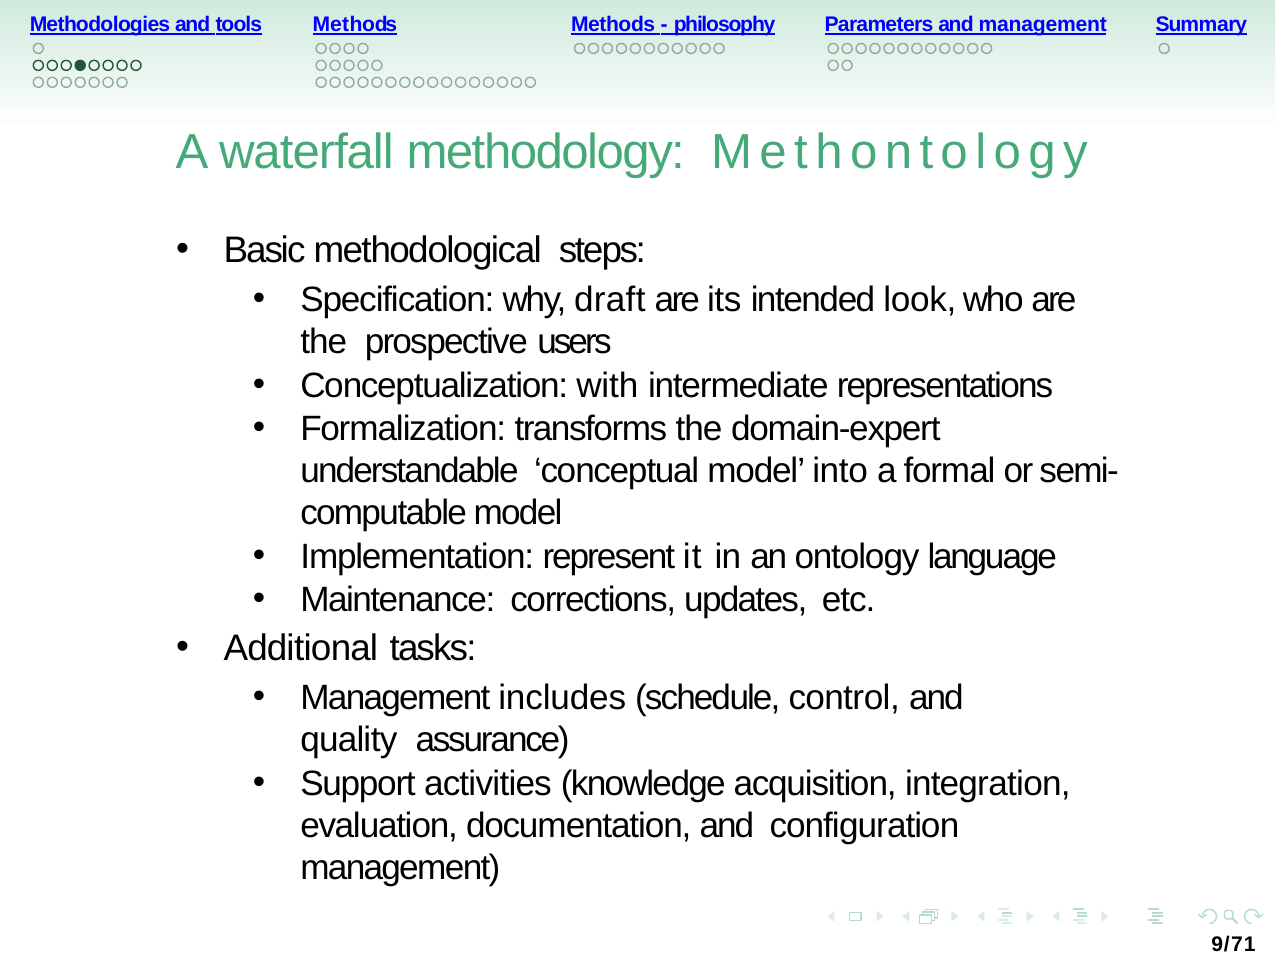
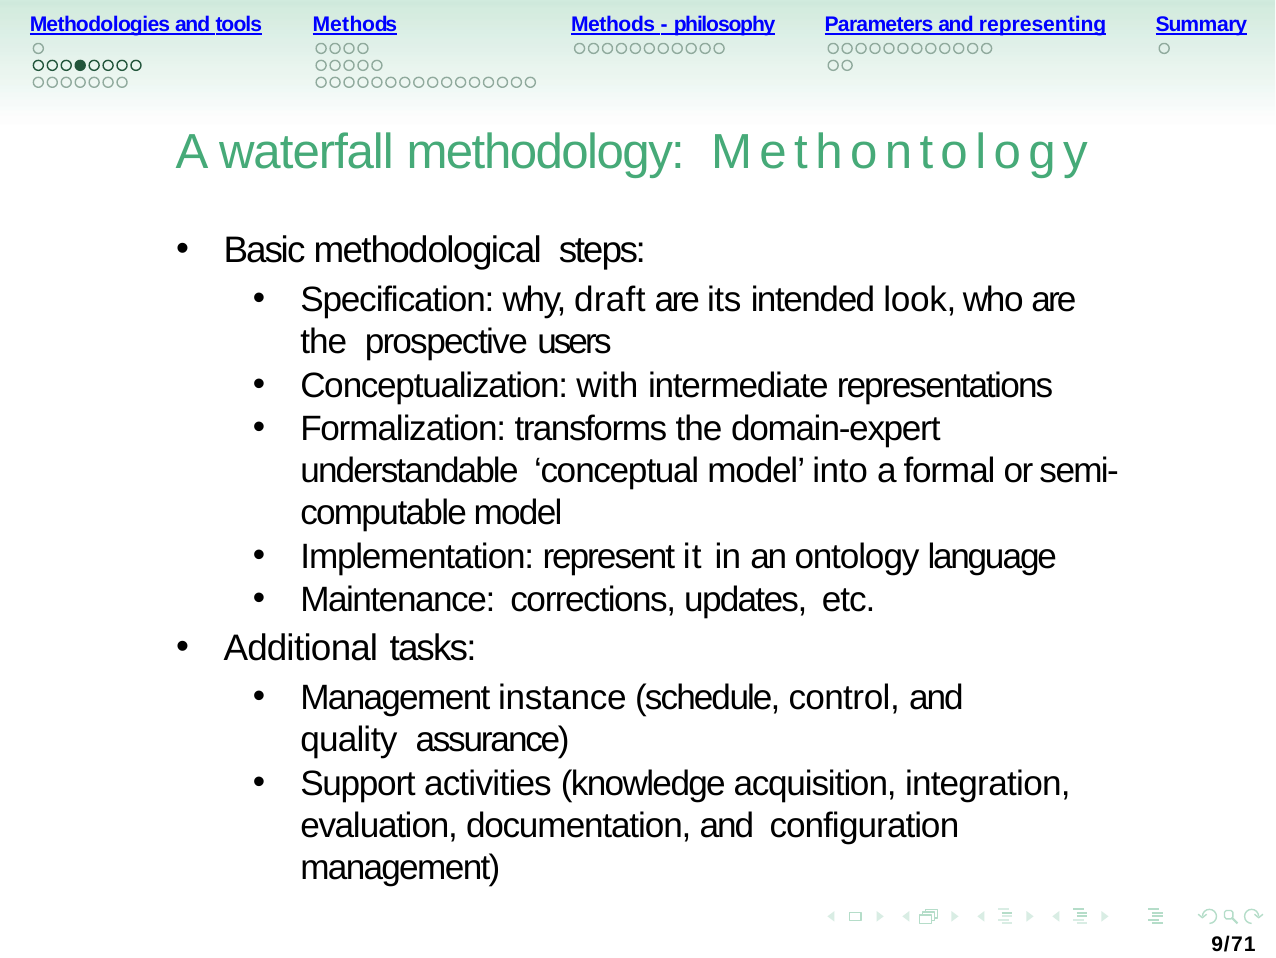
and management: management -> representing
includes: includes -> instance
